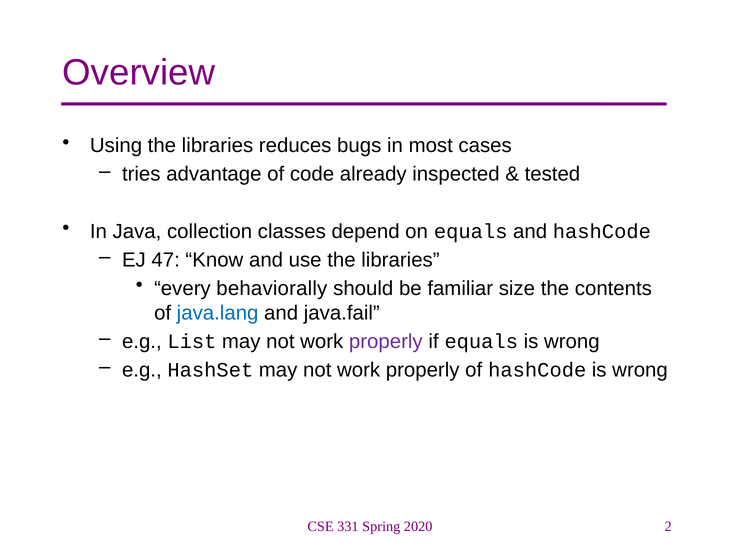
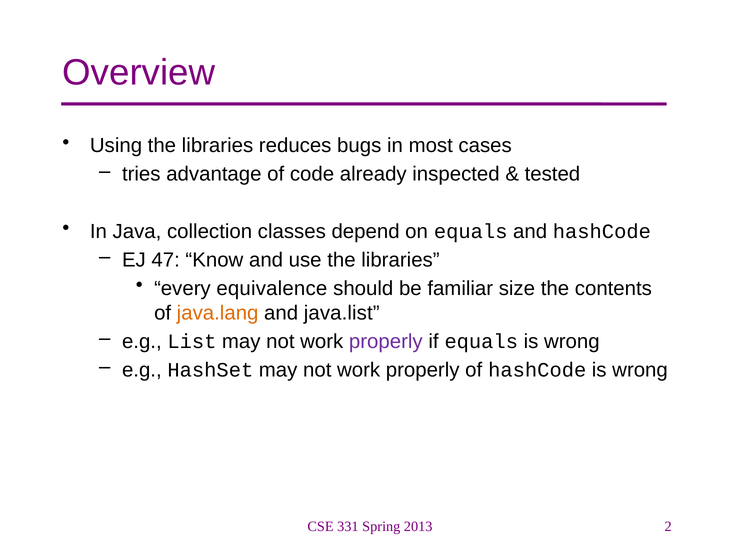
behaviorally: behaviorally -> equivalence
java.lang colour: blue -> orange
java.fail: java.fail -> java.list
2020: 2020 -> 2013
